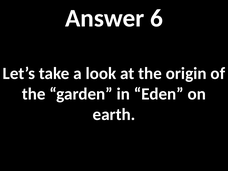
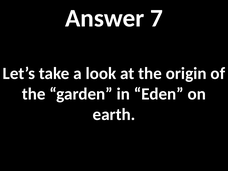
6: 6 -> 7
